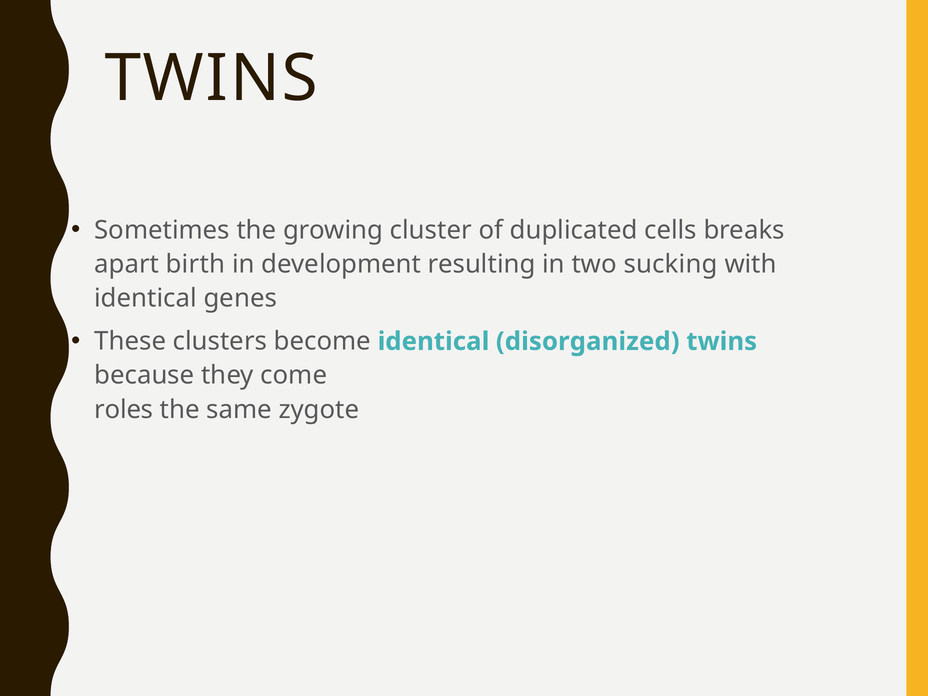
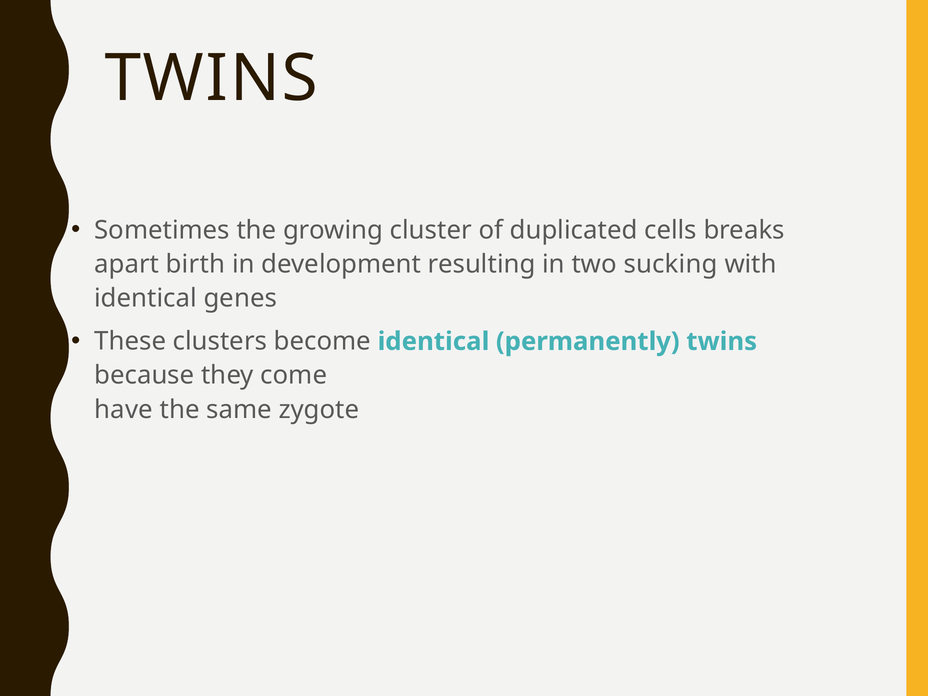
disorganized: disorganized -> permanently
roles: roles -> have
